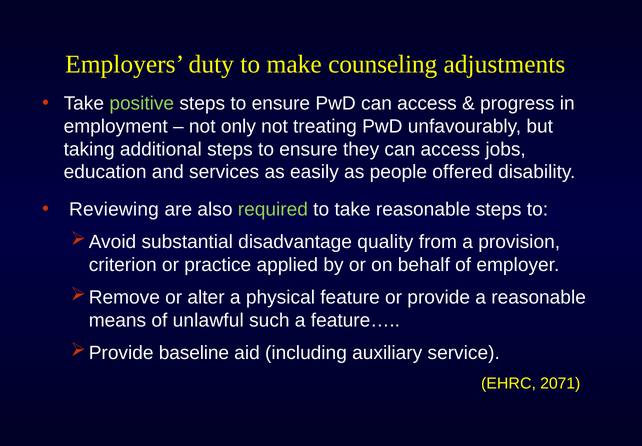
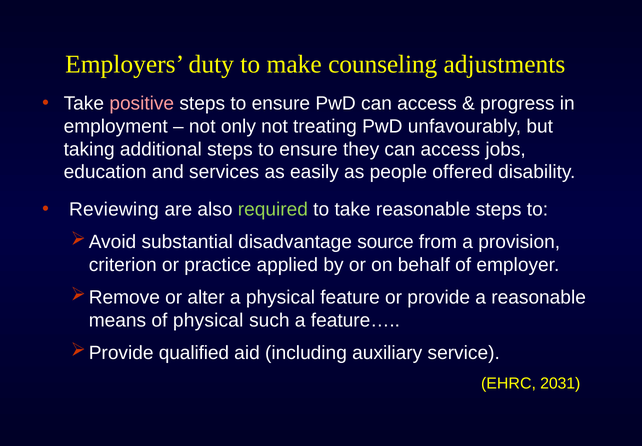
positive colour: light green -> pink
quality: quality -> source
of unlawful: unlawful -> physical
baseline: baseline -> qualified
2071: 2071 -> 2031
